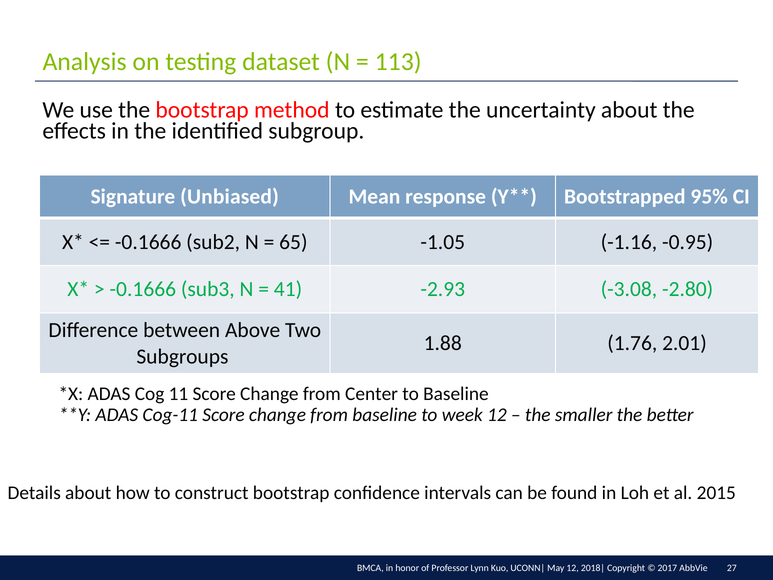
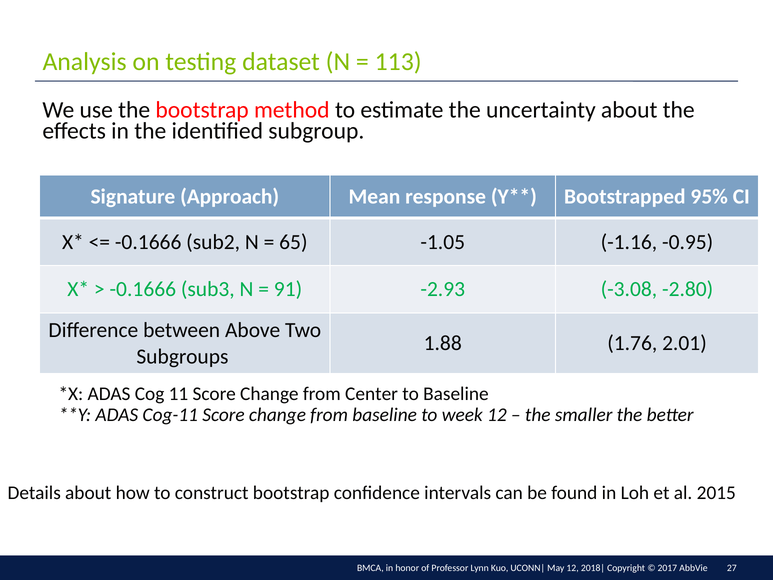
Unbiased: Unbiased -> Approach
41: 41 -> 91
